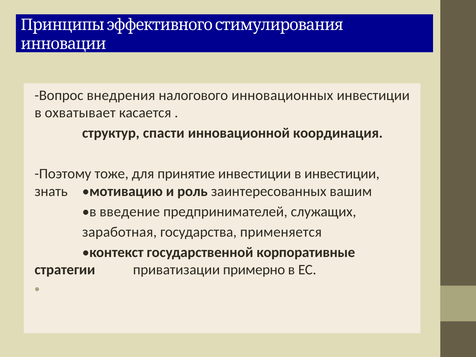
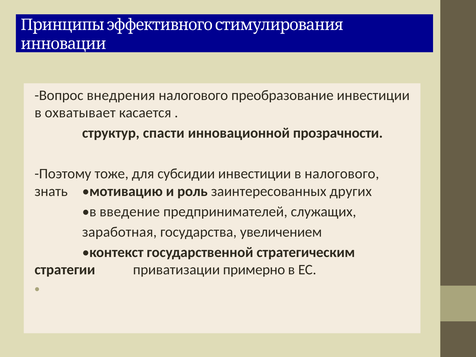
инновационных: инновационных -> преобразование
координация: координация -> прозрачности
принятие: принятие -> субсидии
в инвестиции: инвестиции -> налогового
вашим: вашим -> других
применяется: применяется -> увеличением
корпоративные: корпоративные -> стратегическим
